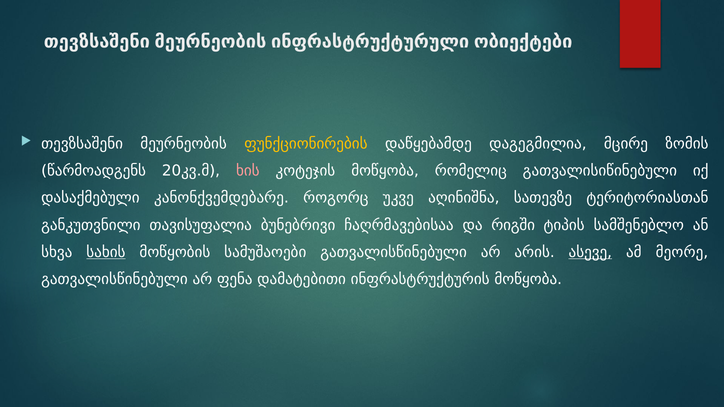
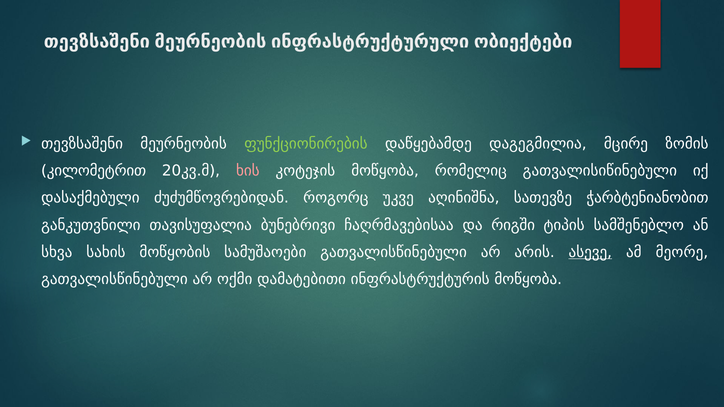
ფუნქციონირების colour: yellow -> light green
წარმოადგენს: წარმოადგენს -> კილომეტრით
კანონქვემდებარე: კანონქვემდებარე -> ძუძუმწოვრებიდან
ტერიტორიასთან: ტერიტორიასთან -> ჭარბტენიანობით
სახის underline: present -> none
ფენა: ფენა -> ოქმი
